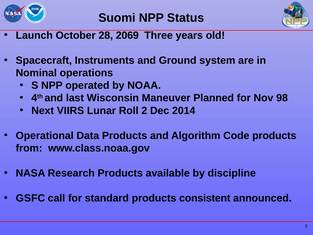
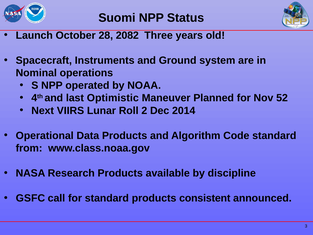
2069: 2069 -> 2082
Wisconsin: Wisconsin -> Optimistic
98: 98 -> 52
Code products: products -> standard
